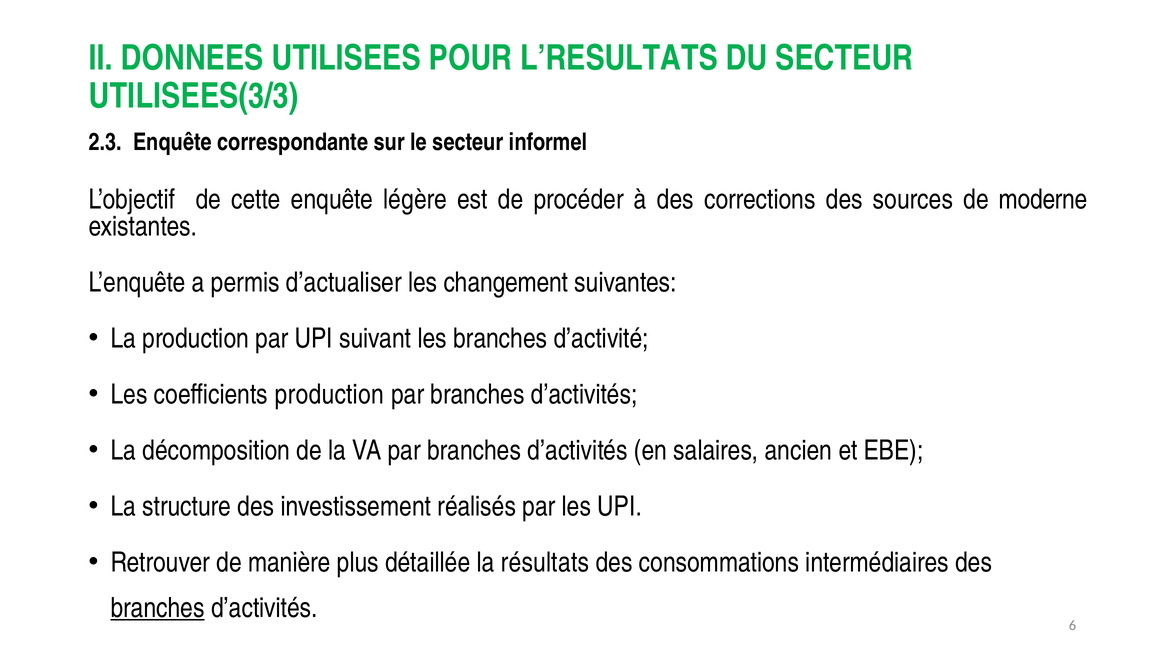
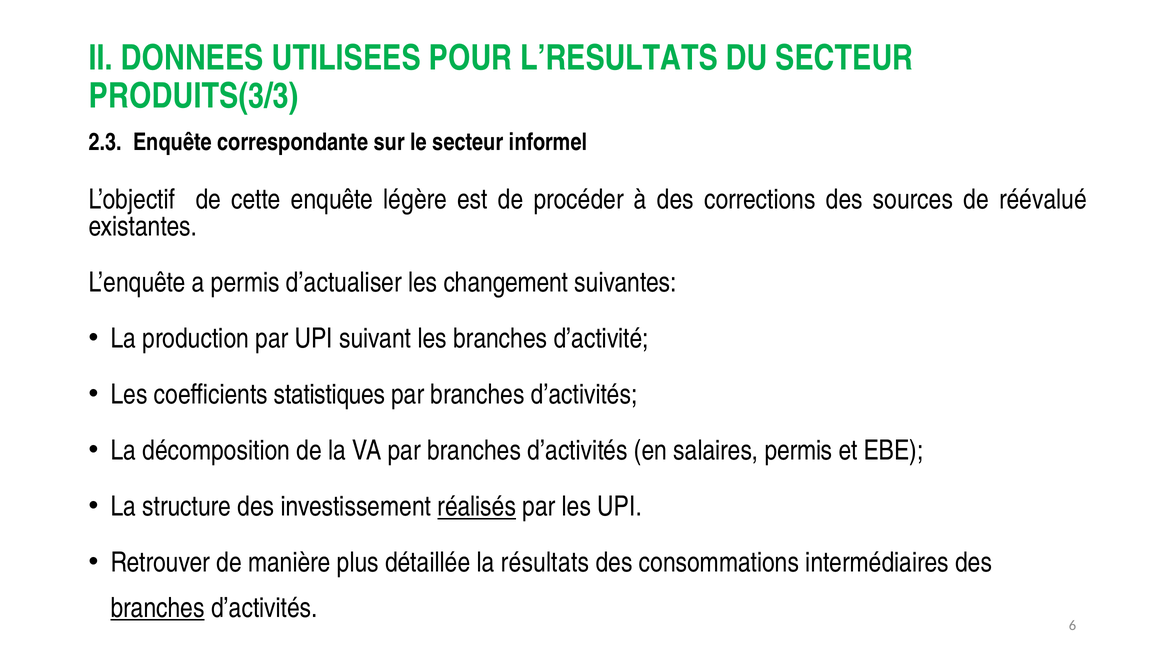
UTILISEES(3/3: UTILISEES(3/3 -> PRODUITS(3/3
moderne: moderne -> réévalué
coefficients production: production -> statistiques
salaires ancien: ancien -> permis
réalisés underline: none -> present
